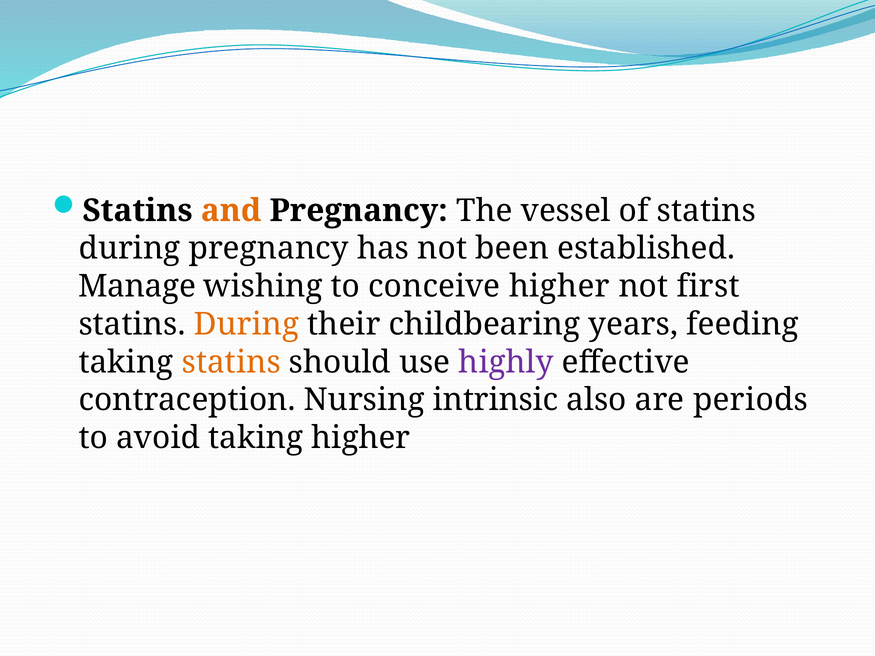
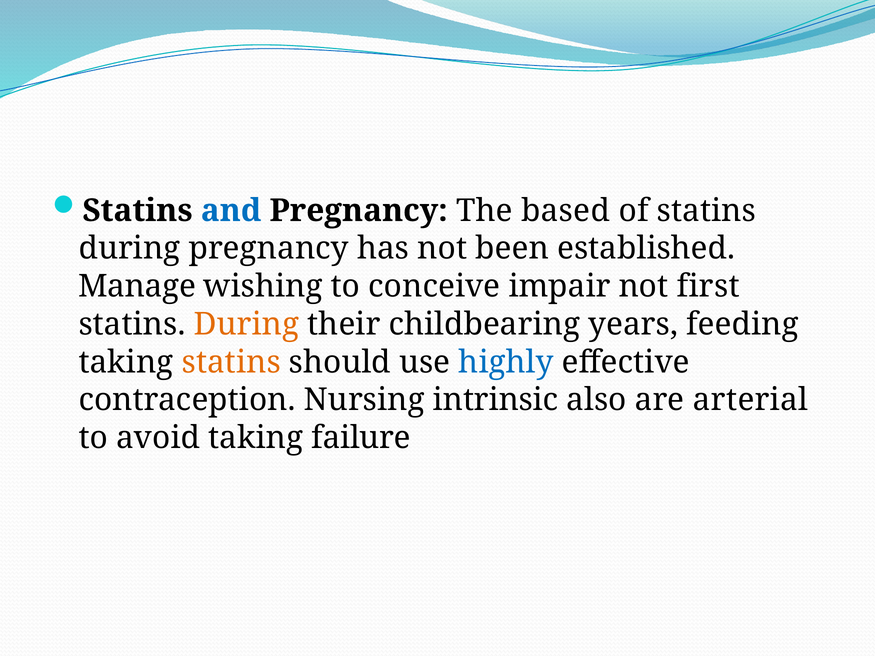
and colour: orange -> blue
vessel: vessel -> based
conceive higher: higher -> impair
highly colour: purple -> blue
periods: periods -> arterial
taking higher: higher -> failure
